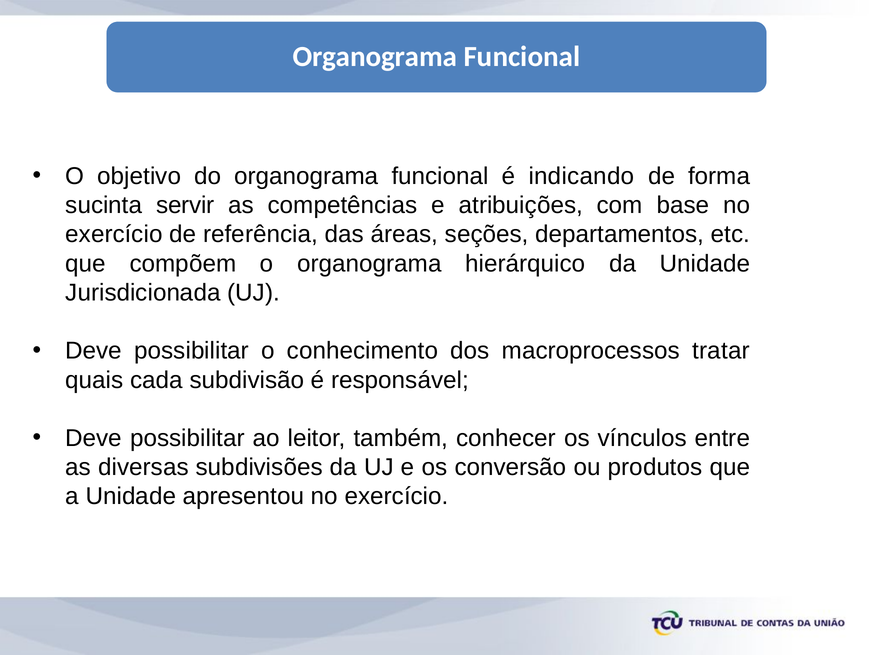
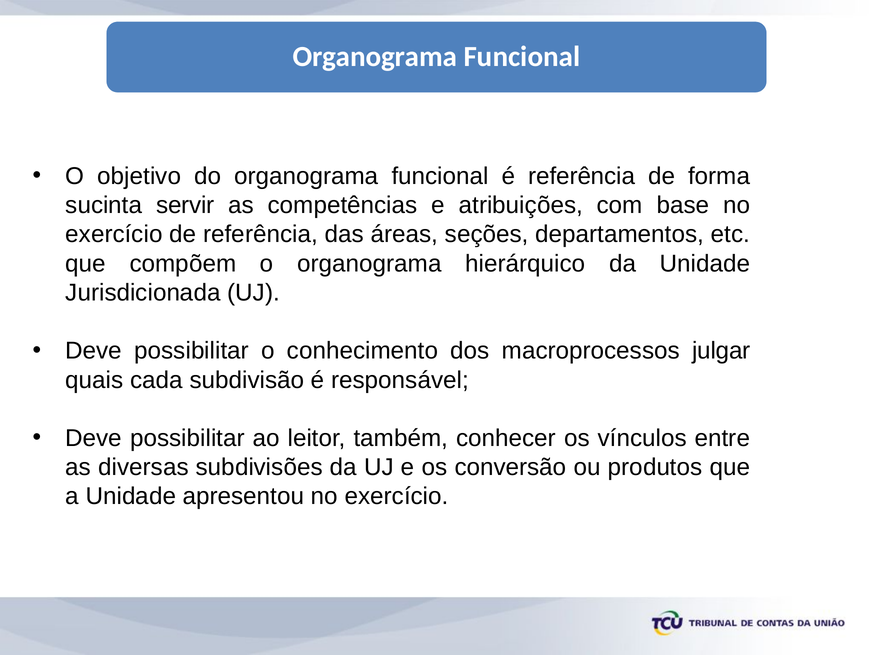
é indicando: indicando -> referência
tratar: tratar -> julgar
